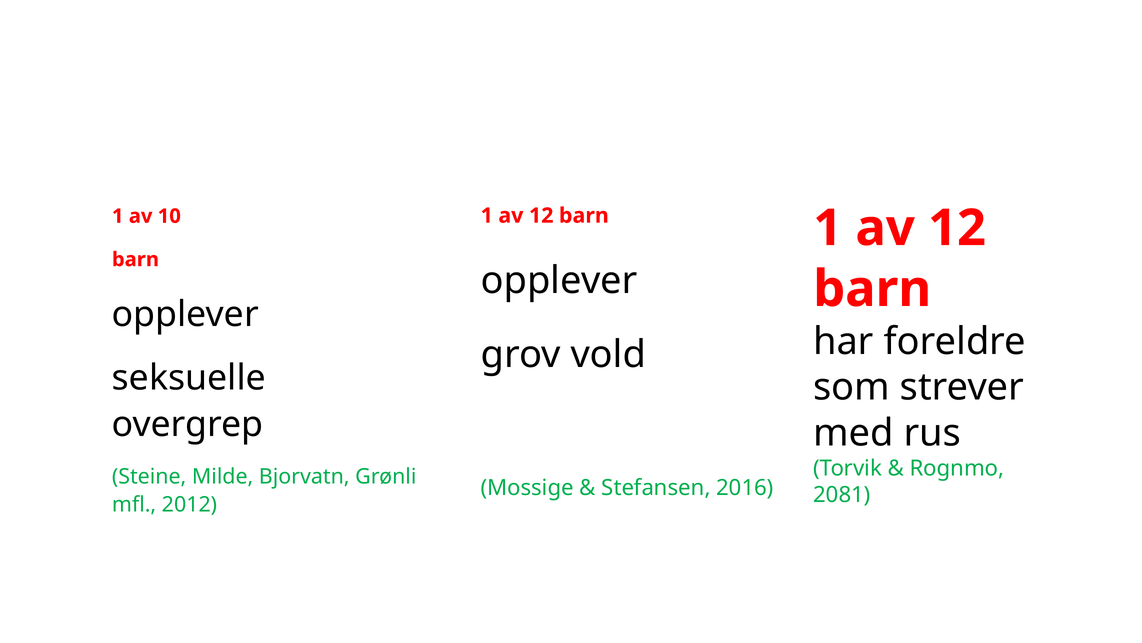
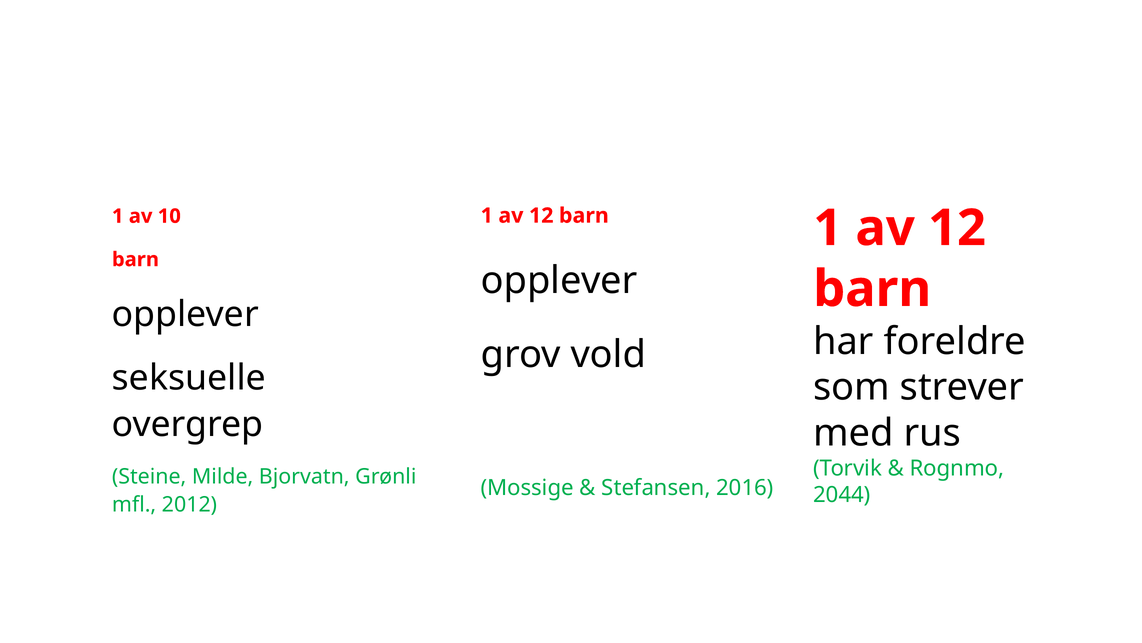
2081: 2081 -> 2044
